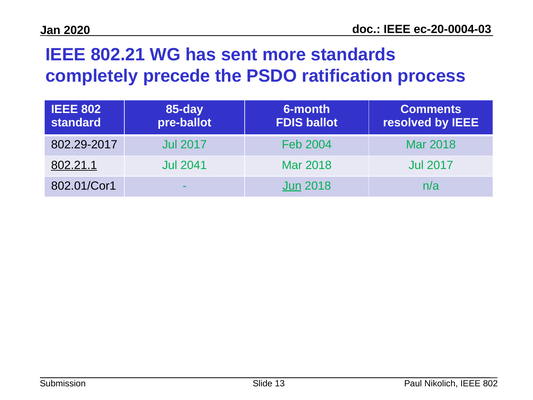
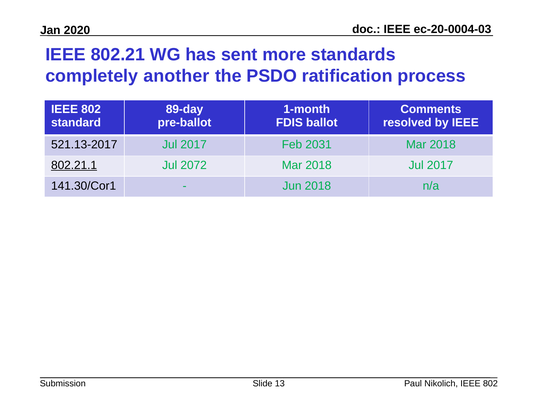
precede: precede -> another
85-day: 85-day -> 89-day
6-month: 6-month -> 1-month
802.29-2017: 802.29-2017 -> 521.13-2017
2004: 2004 -> 2031
2041: 2041 -> 2072
802.01/Cor1: 802.01/Cor1 -> 141.30/Cor1
Jun underline: present -> none
